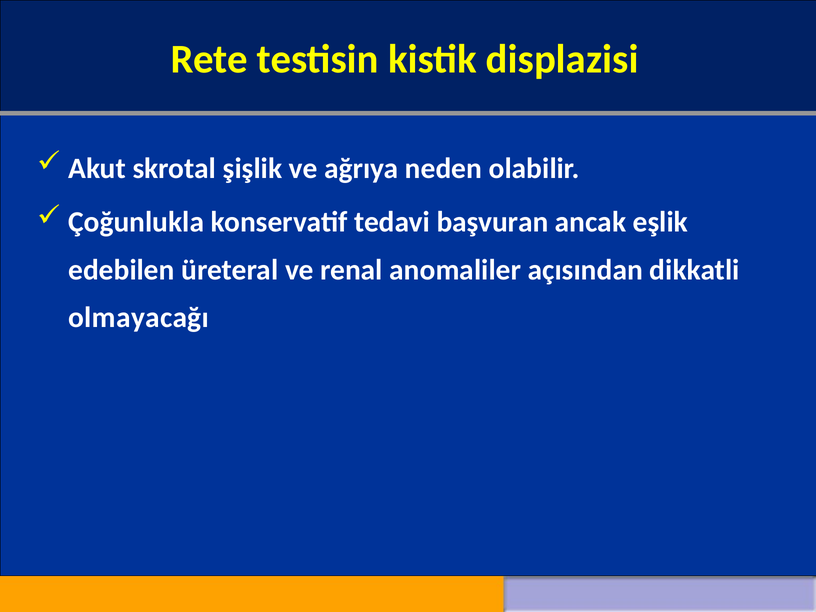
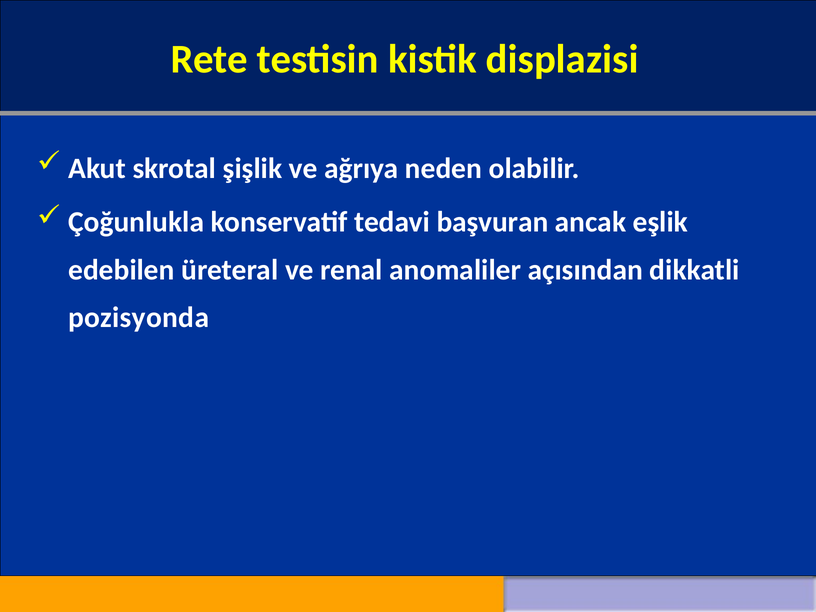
olmayacağı: olmayacağı -> pozisyonda
